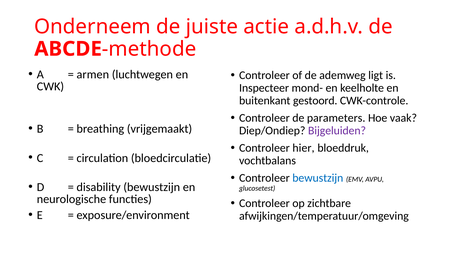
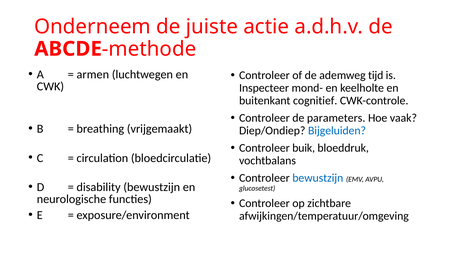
ligt: ligt -> tijd
gestoord: gestoord -> cognitief
Bijgeluiden colour: purple -> blue
hier: hier -> buik
